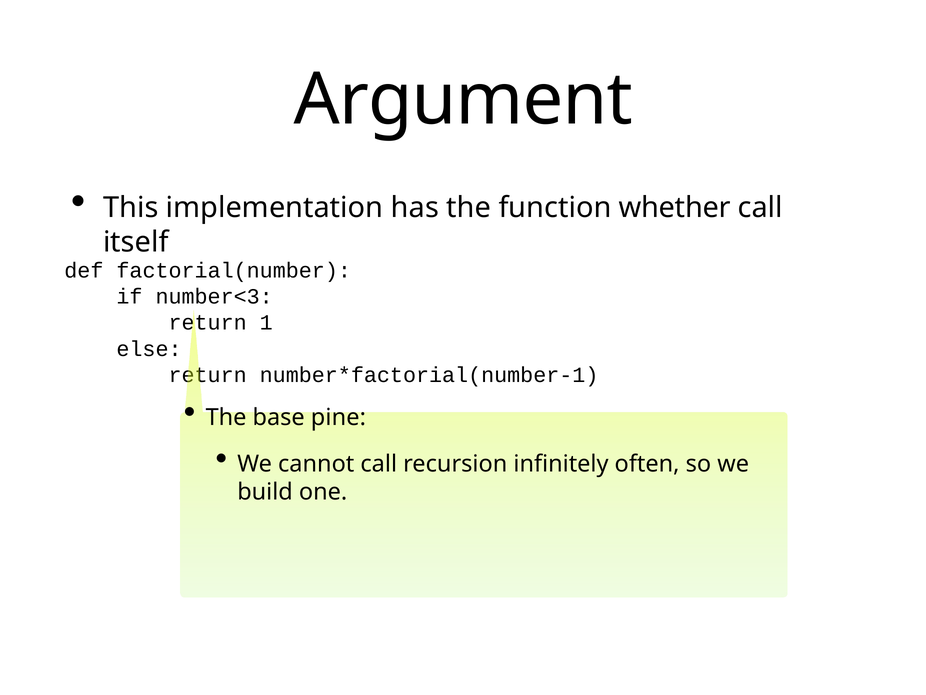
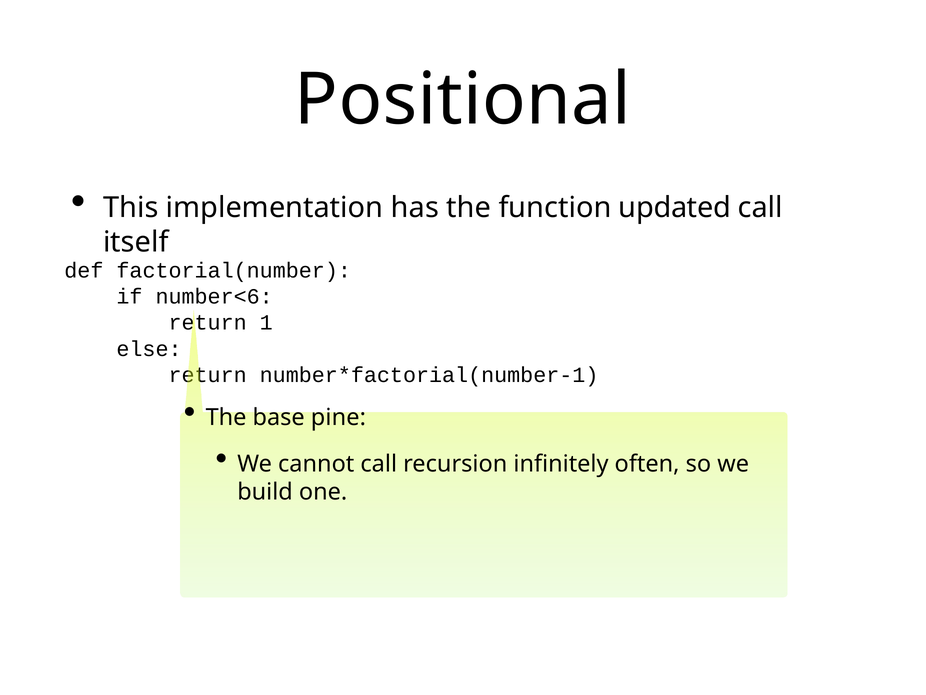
Argument: Argument -> Positional
whether: whether -> updated
number<3: number<3 -> number<6
